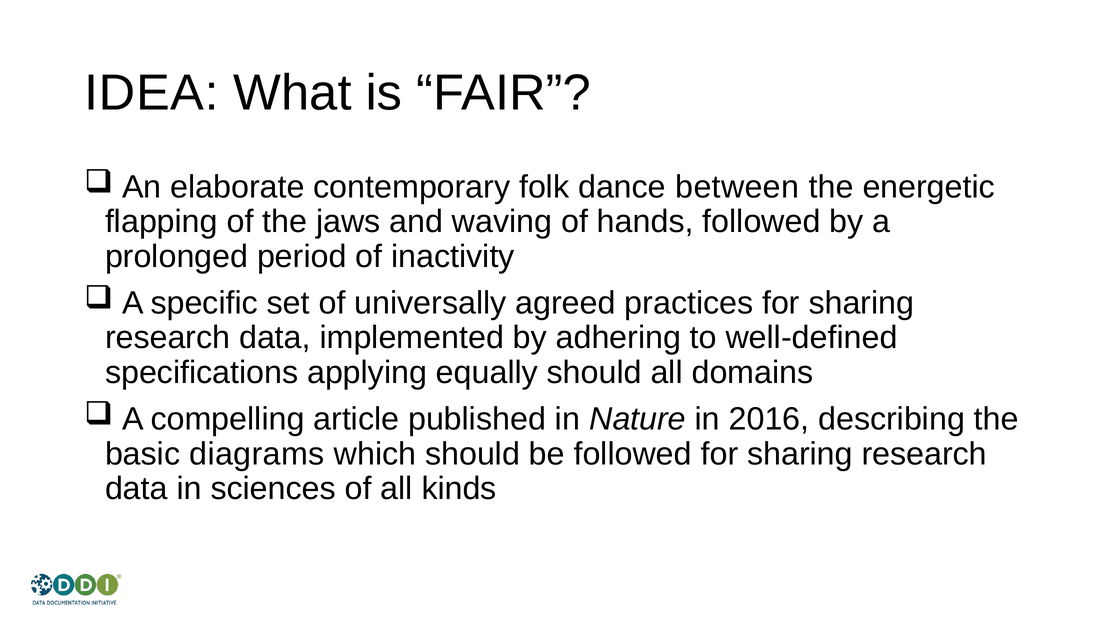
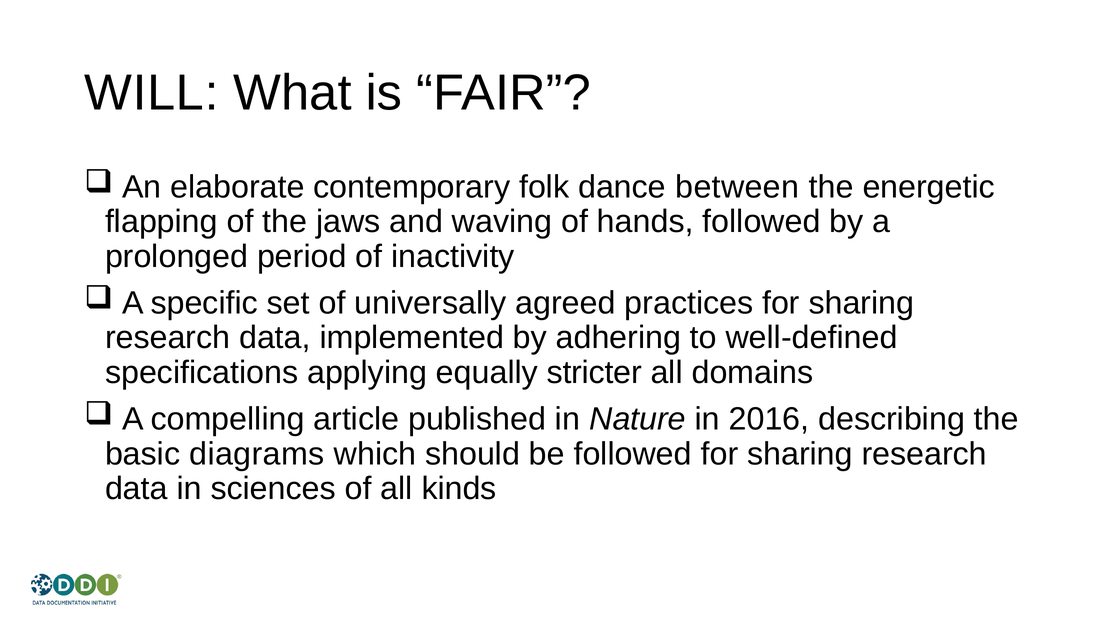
IDEA: IDEA -> WILL
equally should: should -> stricter
